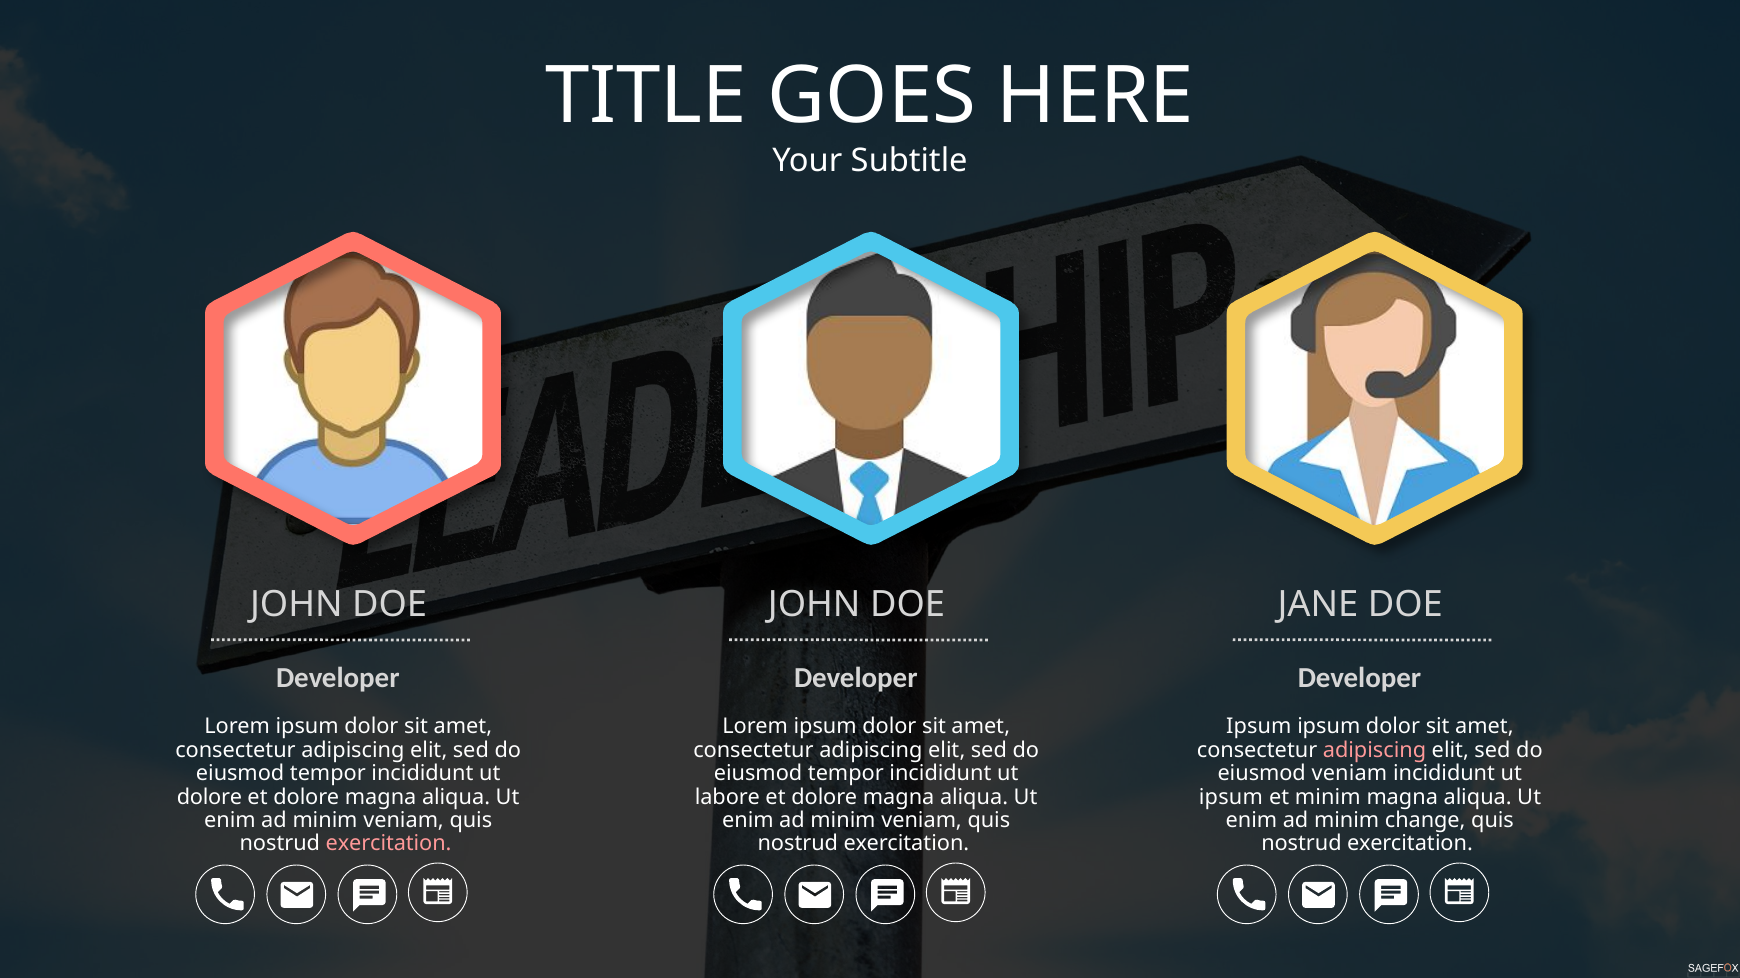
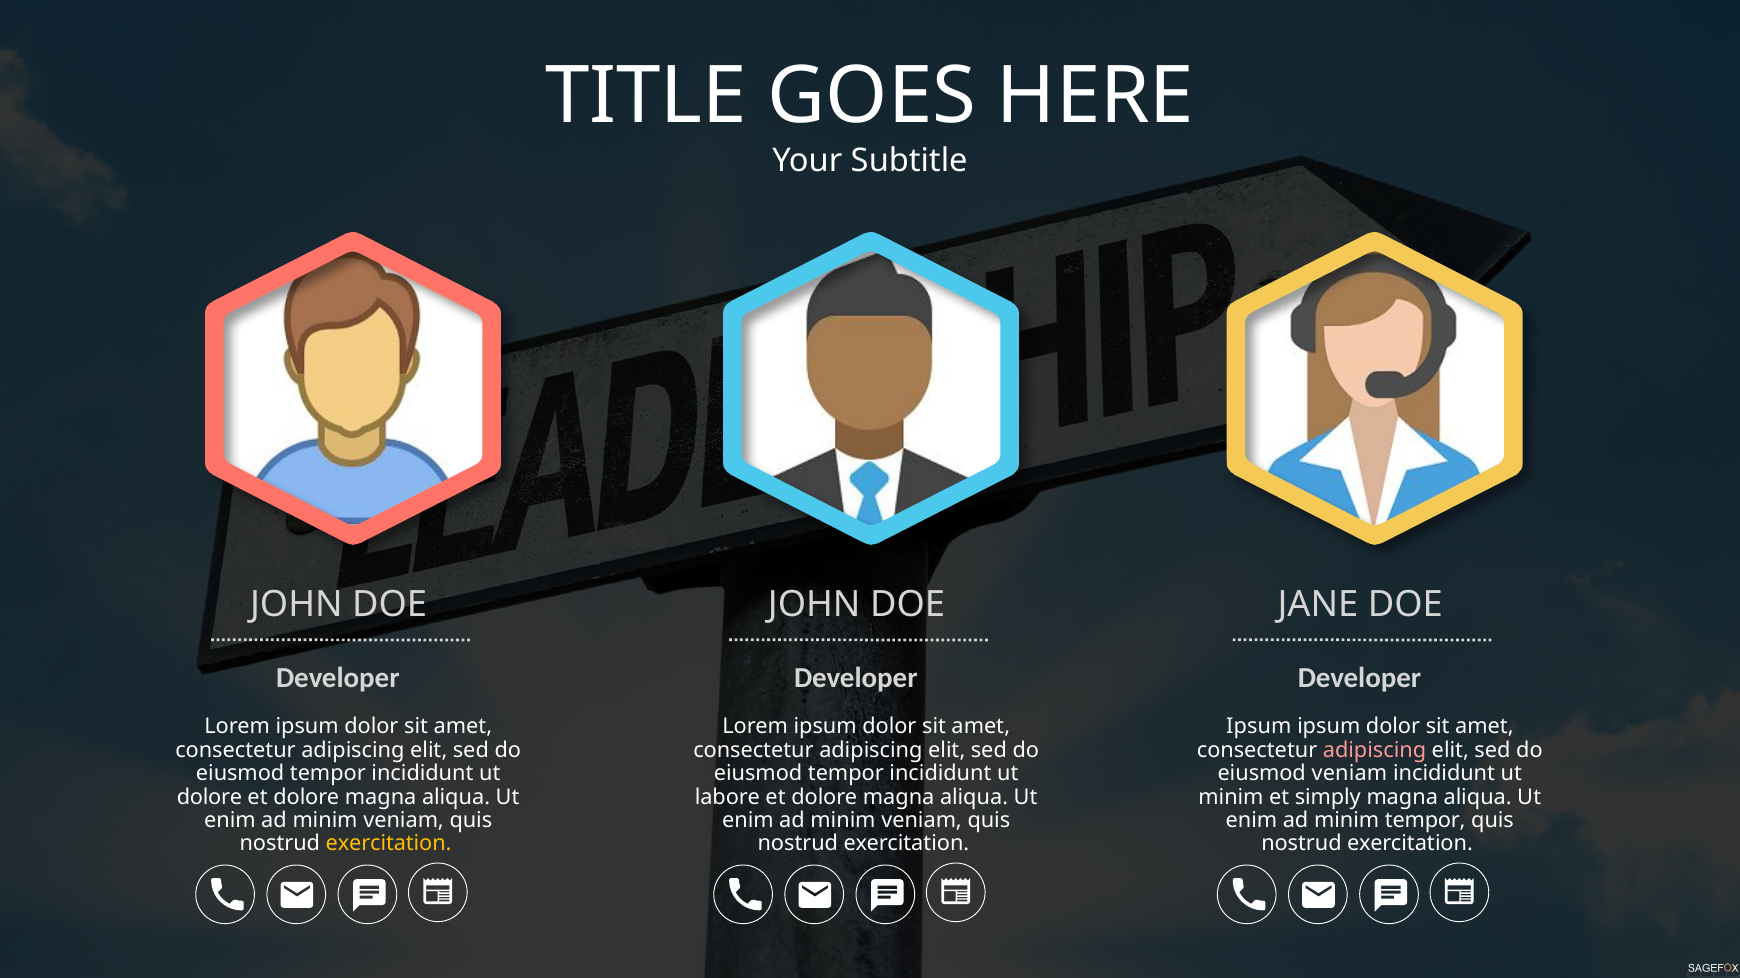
ipsum at (1231, 797): ipsum -> minim
et minim: minim -> simply
minim change: change -> tempor
exercitation at (389, 844) colour: pink -> yellow
